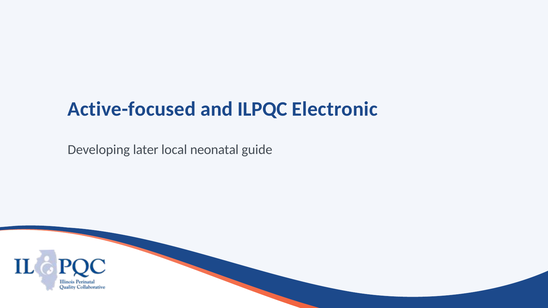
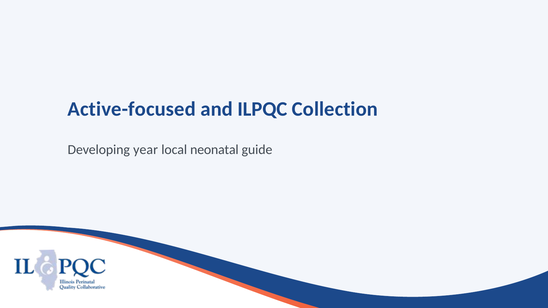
Electronic: Electronic -> Collection
later: later -> year
